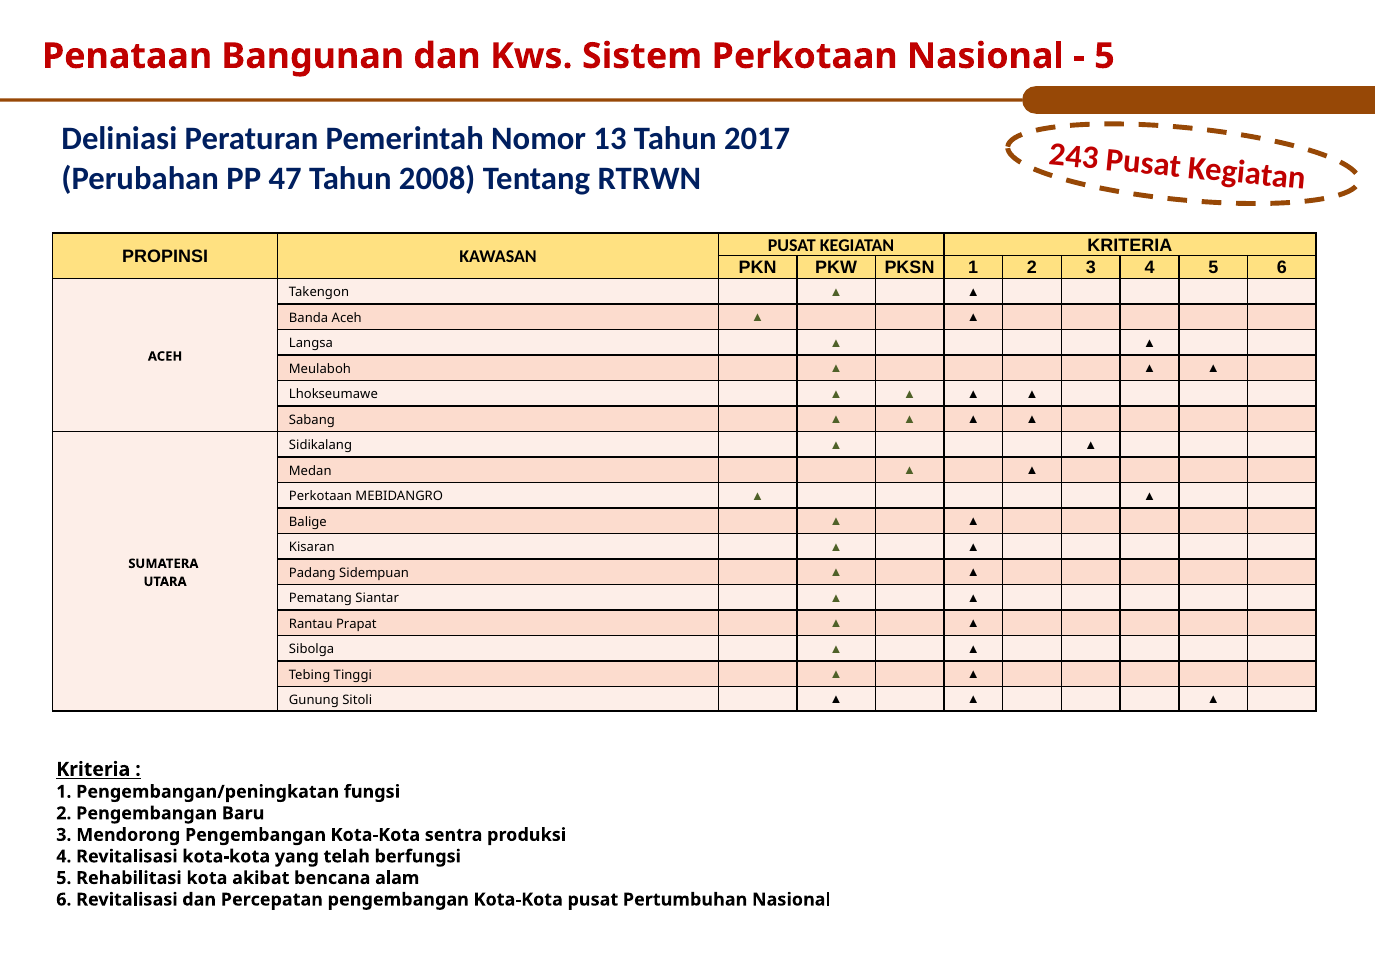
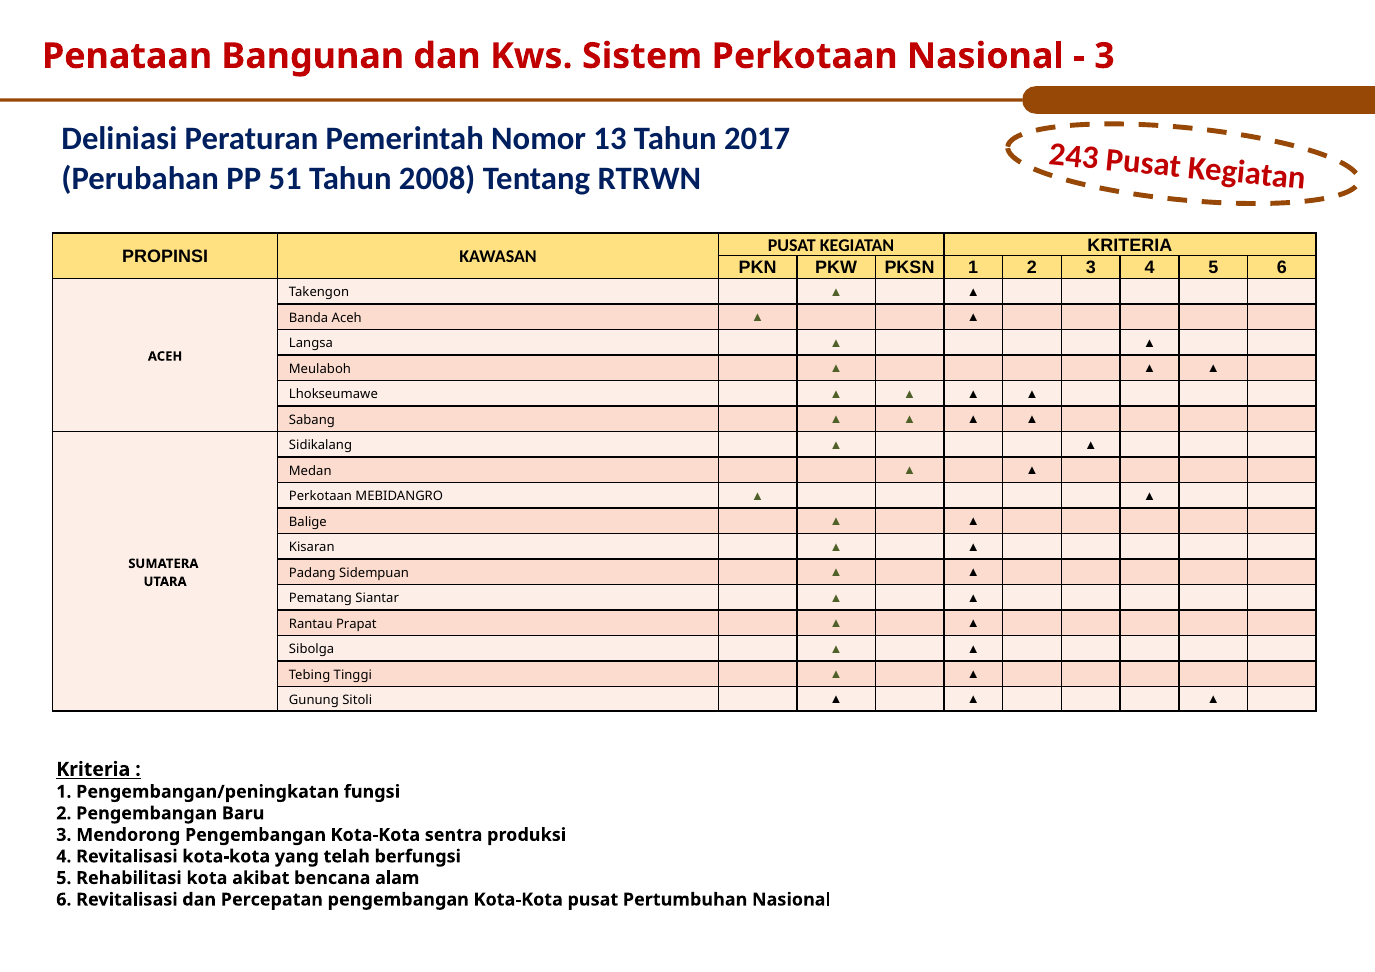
5 at (1104, 56): 5 -> 3
47: 47 -> 51
